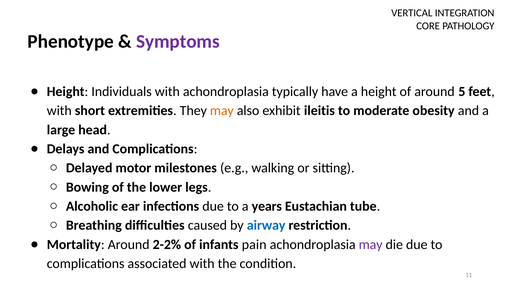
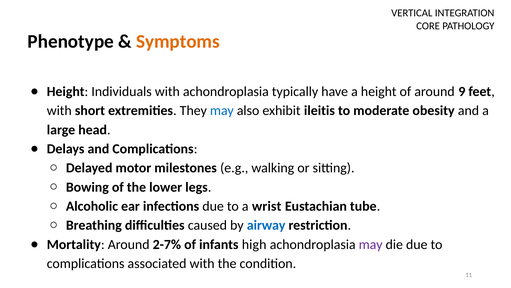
Symptoms colour: purple -> orange
5: 5 -> 9
may at (222, 110) colour: orange -> blue
years: years -> wrist
2-2%: 2-2% -> 2-7%
pain: pain -> high
